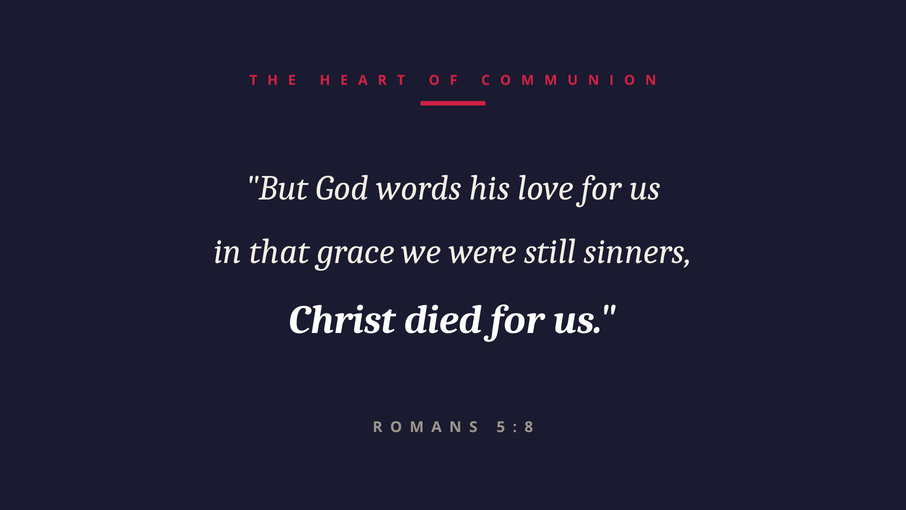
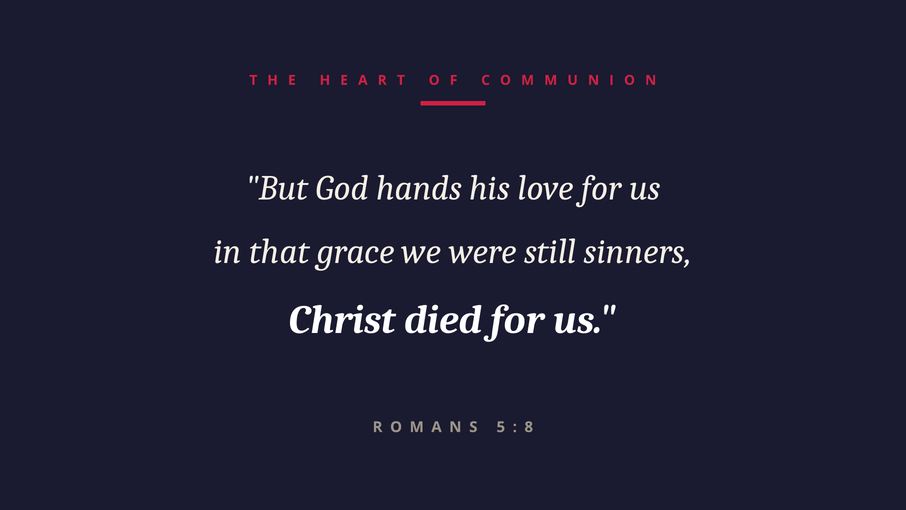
words: words -> hands
